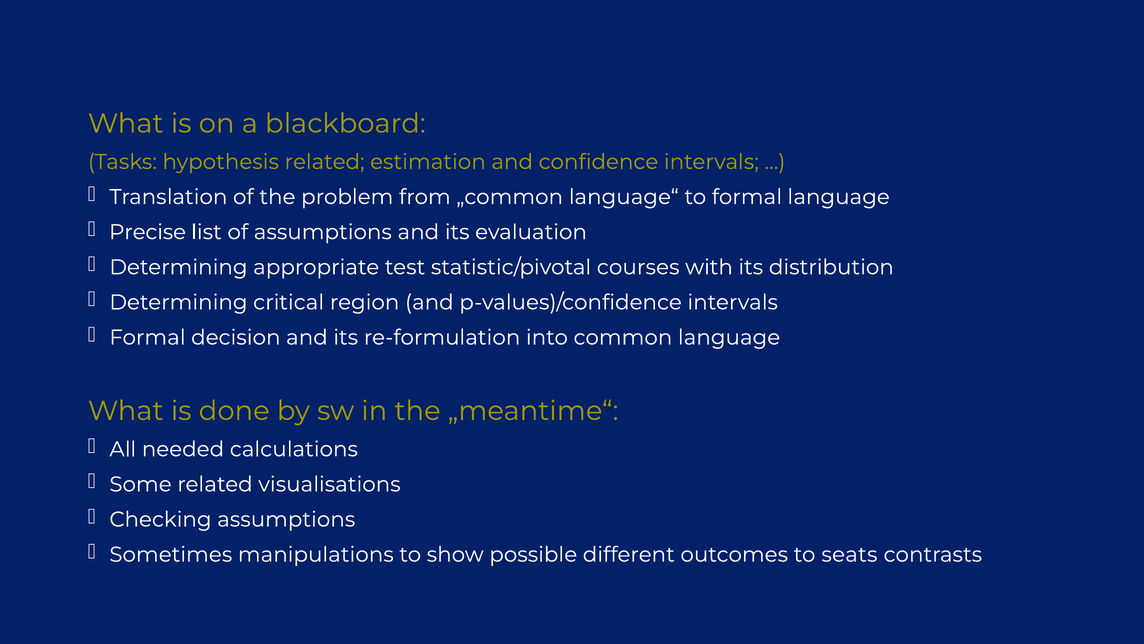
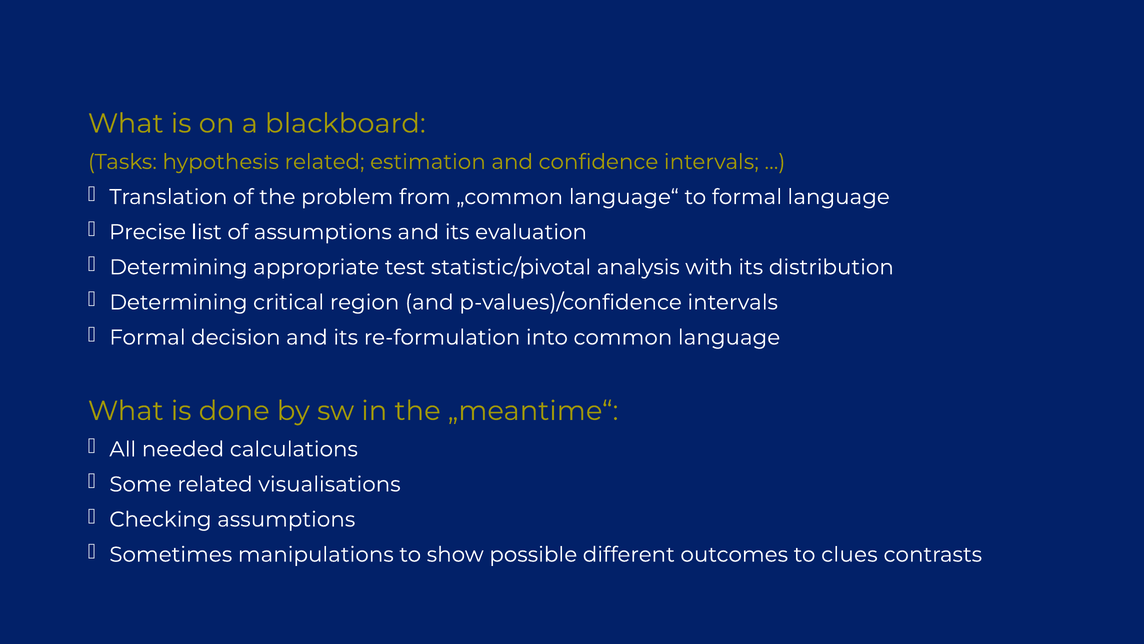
courses: courses -> analysis
seats: seats -> clues
